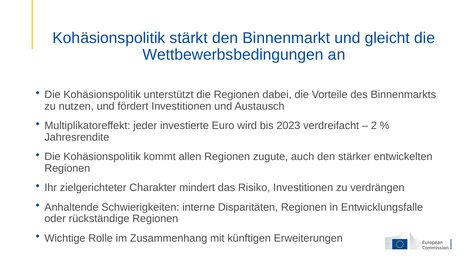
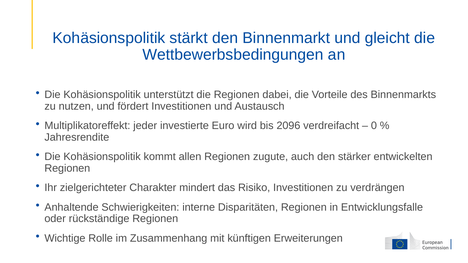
2023: 2023 -> 2096
2: 2 -> 0
